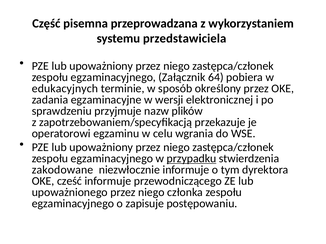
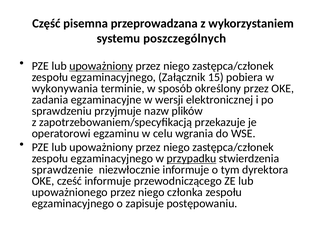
przedstawiciela: przedstawiciela -> poszczególnych
upoważniony at (101, 66) underline: none -> present
64: 64 -> 15
edukacyjnych: edukacyjnych -> wykonywania
zakodowane: zakodowane -> sprawdzenie
